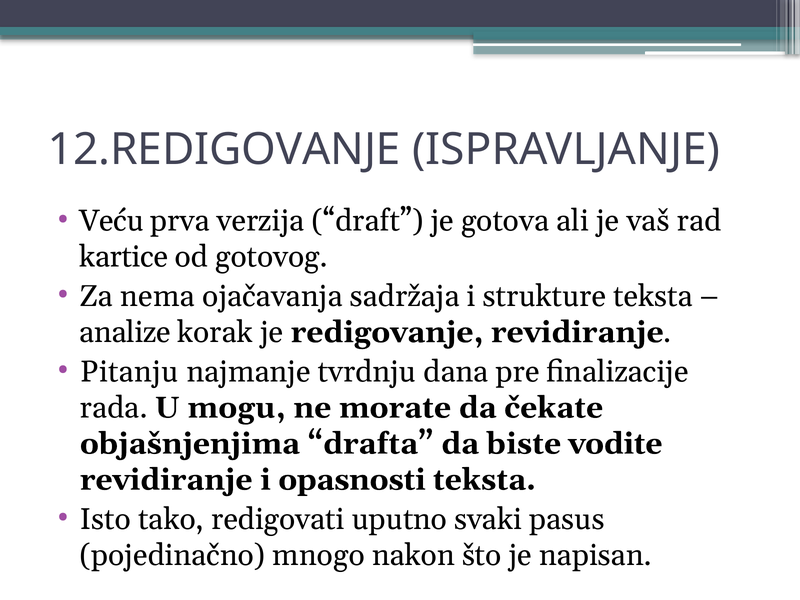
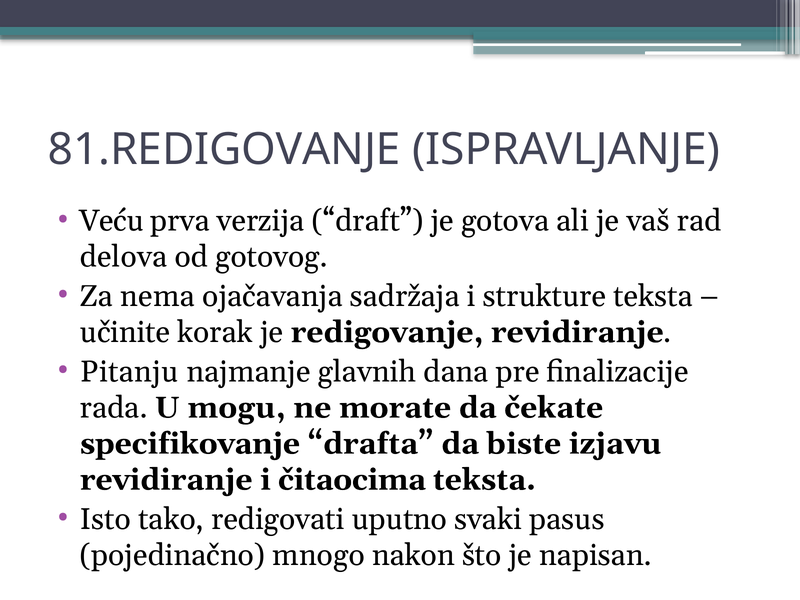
12.REDIGOVANJE: 12.REDIGOVANJE -> 81.REDIGOVANJE
kartice: kartice -> delova
analize: analize -> učinite
tvrdnju: tvrdnju -> glavnih
objašnjenjima: objašnjenjima -> specifikovanje
vodite: vodite -> izjavu
opasnosti: opasnosti -> čitaocima
